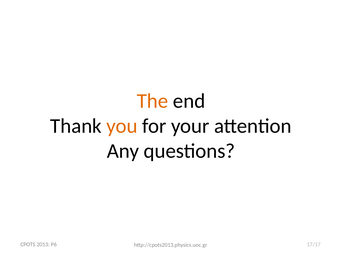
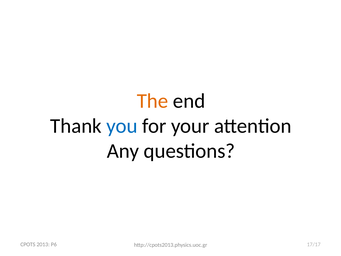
you colour: orange -> blue
